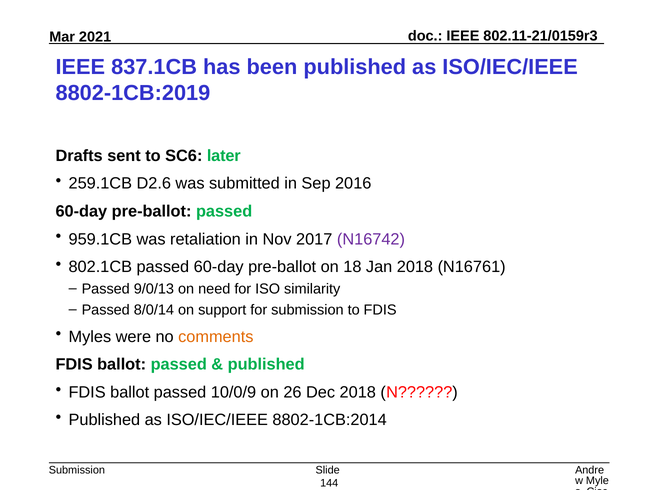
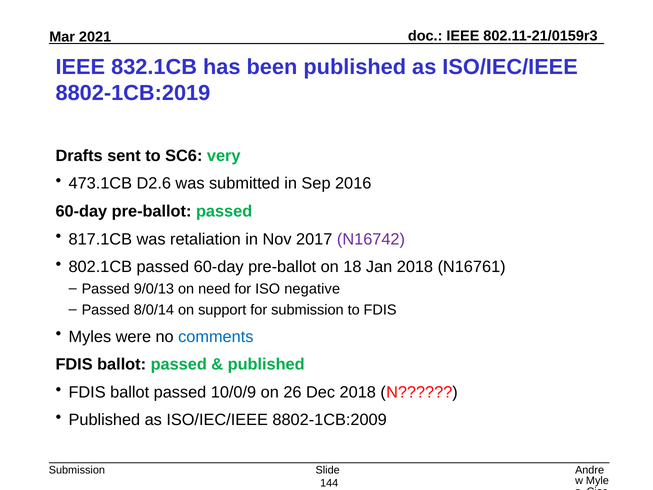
837.1CB: 837.1CB -> 832.1CB
later: later -> very
259.1CB: 259.1CB -> 473.1CB
959.1CB: 959.1CB -> 817.1CB
similarity: similarity -> negative
comments colour: orange -> blue
8802-1CB:2014: 8802-1CB:2014 -> 8802-1CB:2009
